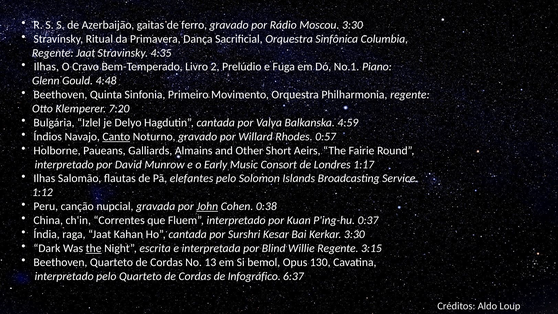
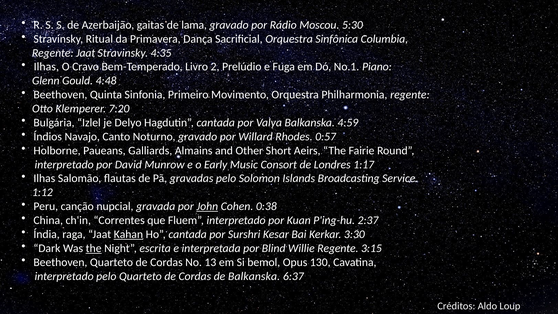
ferro: ferro -> lama
Moscou 3:30: 3:30 -> 5:30
Canto underline: present -> none
elefantes: elefantes -> gravadas
0:37: 0:37 -> 2:37
Kahan underline: none -> present
de Infográfico: Infográfico -> Balkanska
